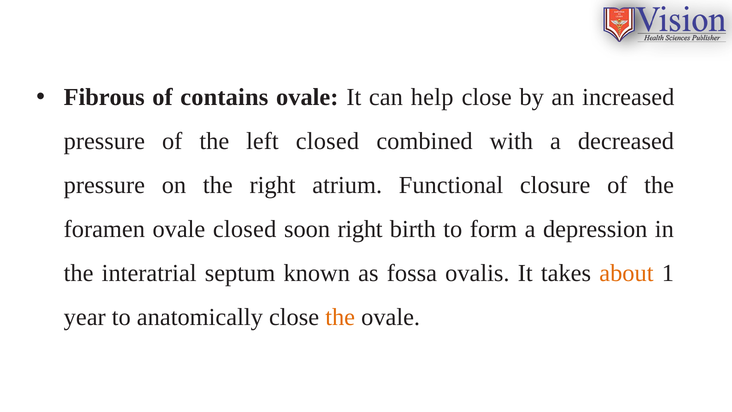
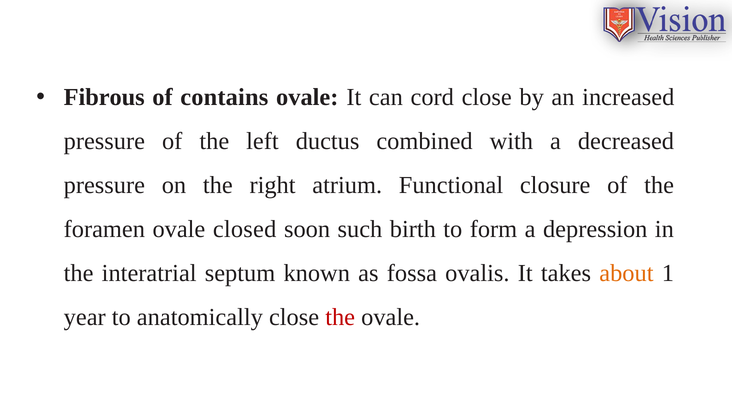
help: help -> cord
left closed: closed -> ductus
soon right: right -> such
the at (340, 317) colour: orange -> red
